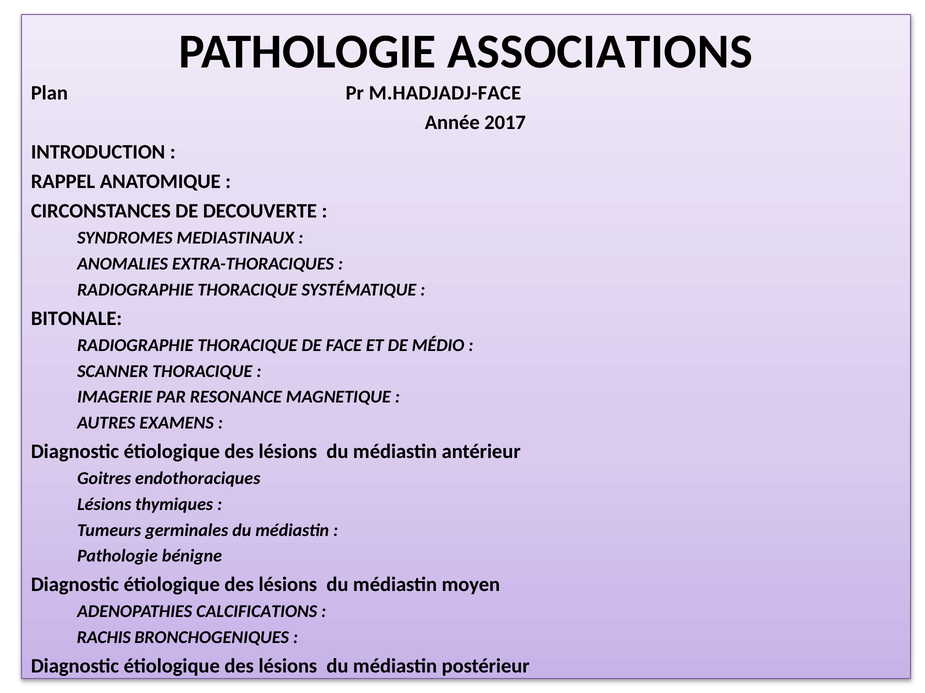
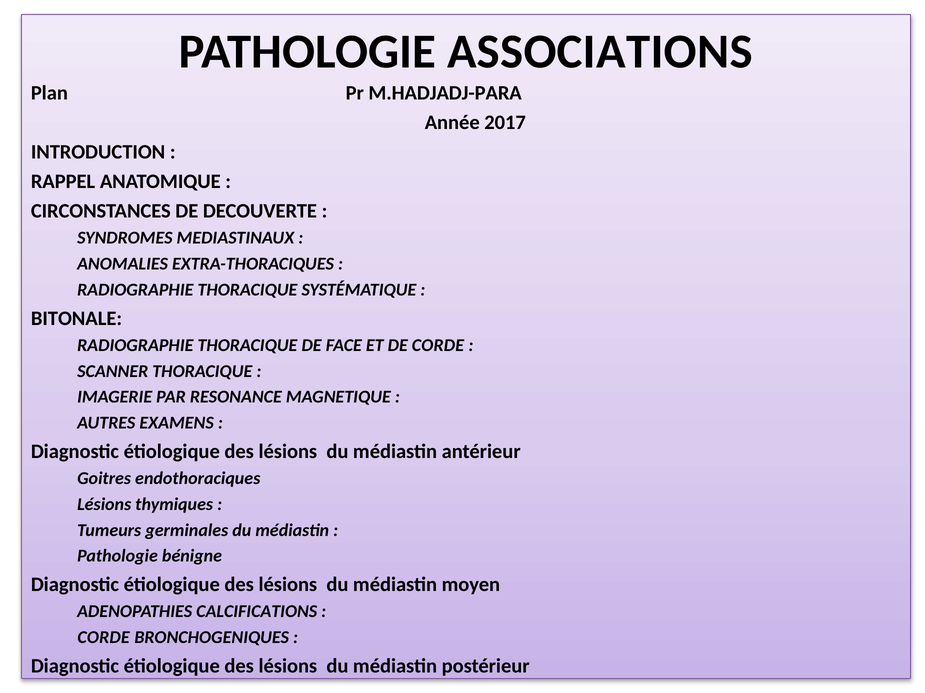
M.HADJADJ-FACE: M.HADJADJ-FACE -> M.HADJADJ-PARA
DE MÉDIO: MÉDIO -> CORDE
RACHIS at (104, 638): RACHIS -> CORDE
